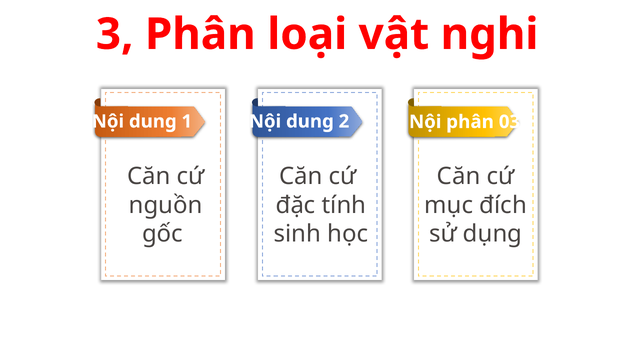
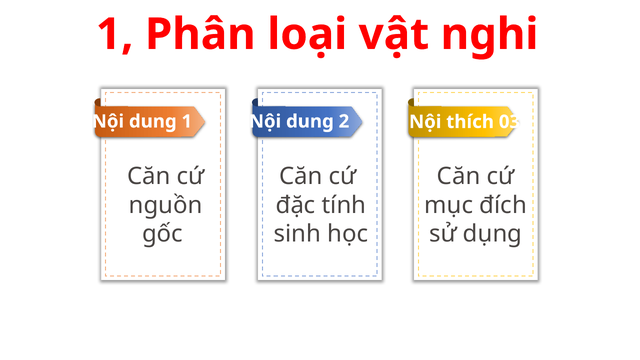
3 at (115, 34): 3 -> 1
Nội phân: phân -> thích
